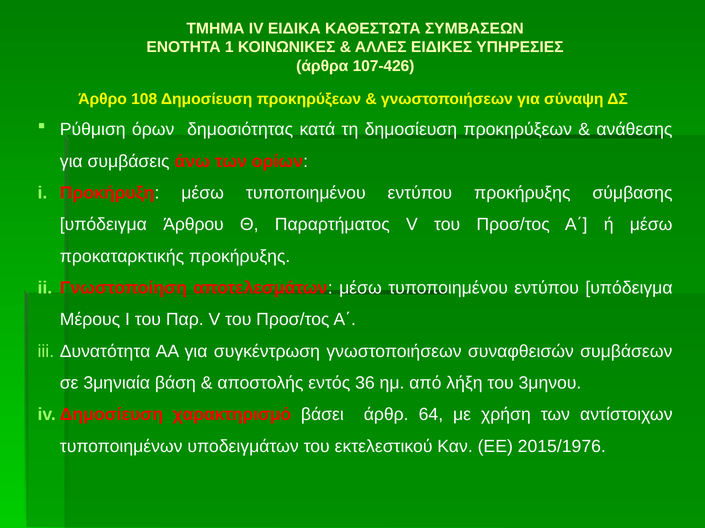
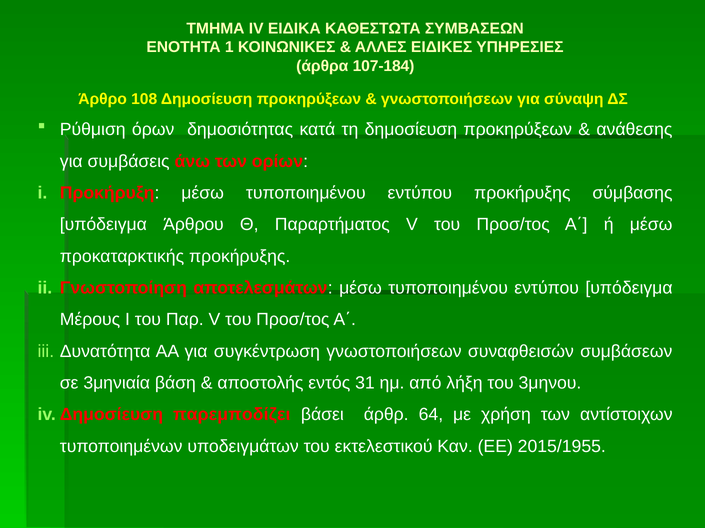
107-426: 107-426 -> 107-184
36: 36 -> 31
χαρακτηρισμό: χαρακτηρισμό -> παρεμποδίζει
2015/1976: 2015/1976 -> 2015/1955
